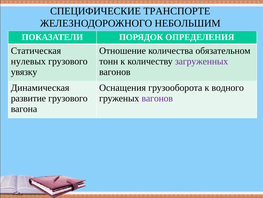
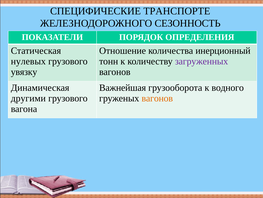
НЕБОЛЬШИМ: НЕБОЛЬШИМ -> СЕЗОННОСТЬ
обязательном: обязательном -> инерционный
Оснащения: Оснащения -> Важнейшая
развитие: развитие -> другими
вагонов at (157, 98) colour: purple -> orange
